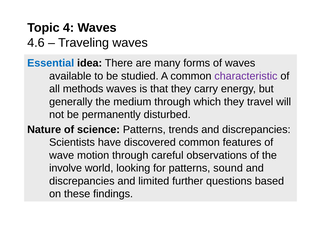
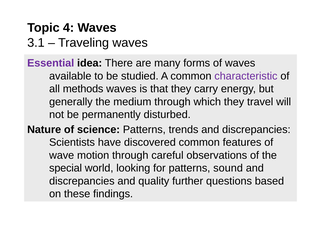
4.6: 4.6 -> 3.1
Essential colour: blue -> purple
involve: involve -> special
limited: limited -> quality
